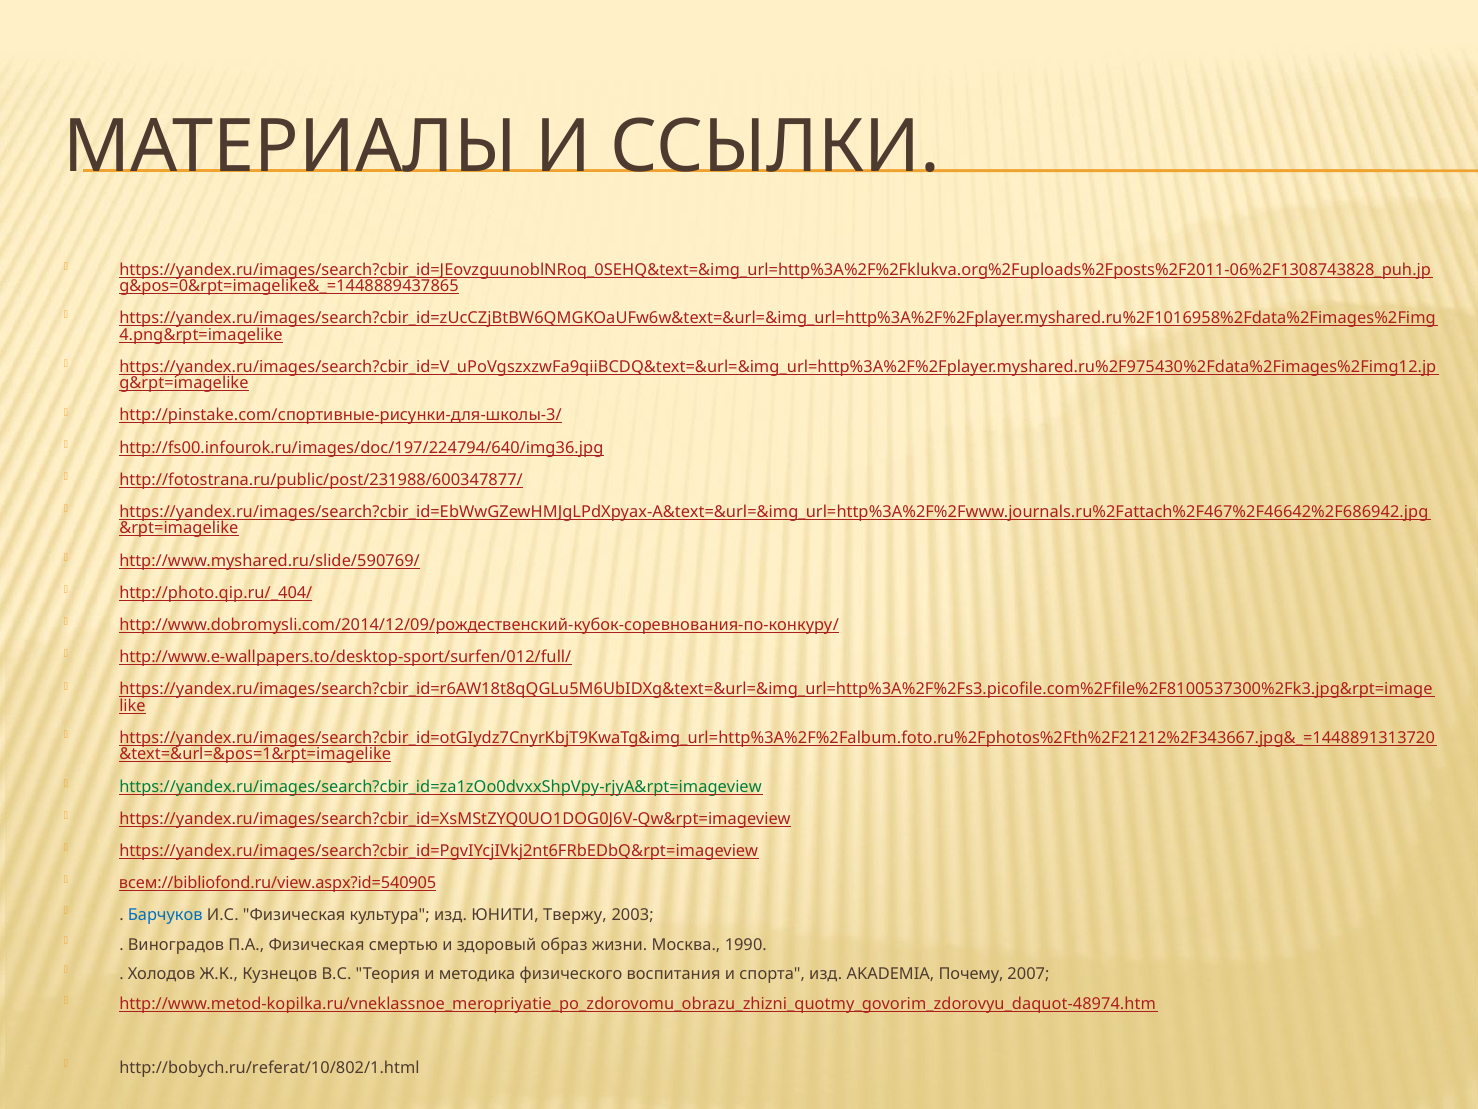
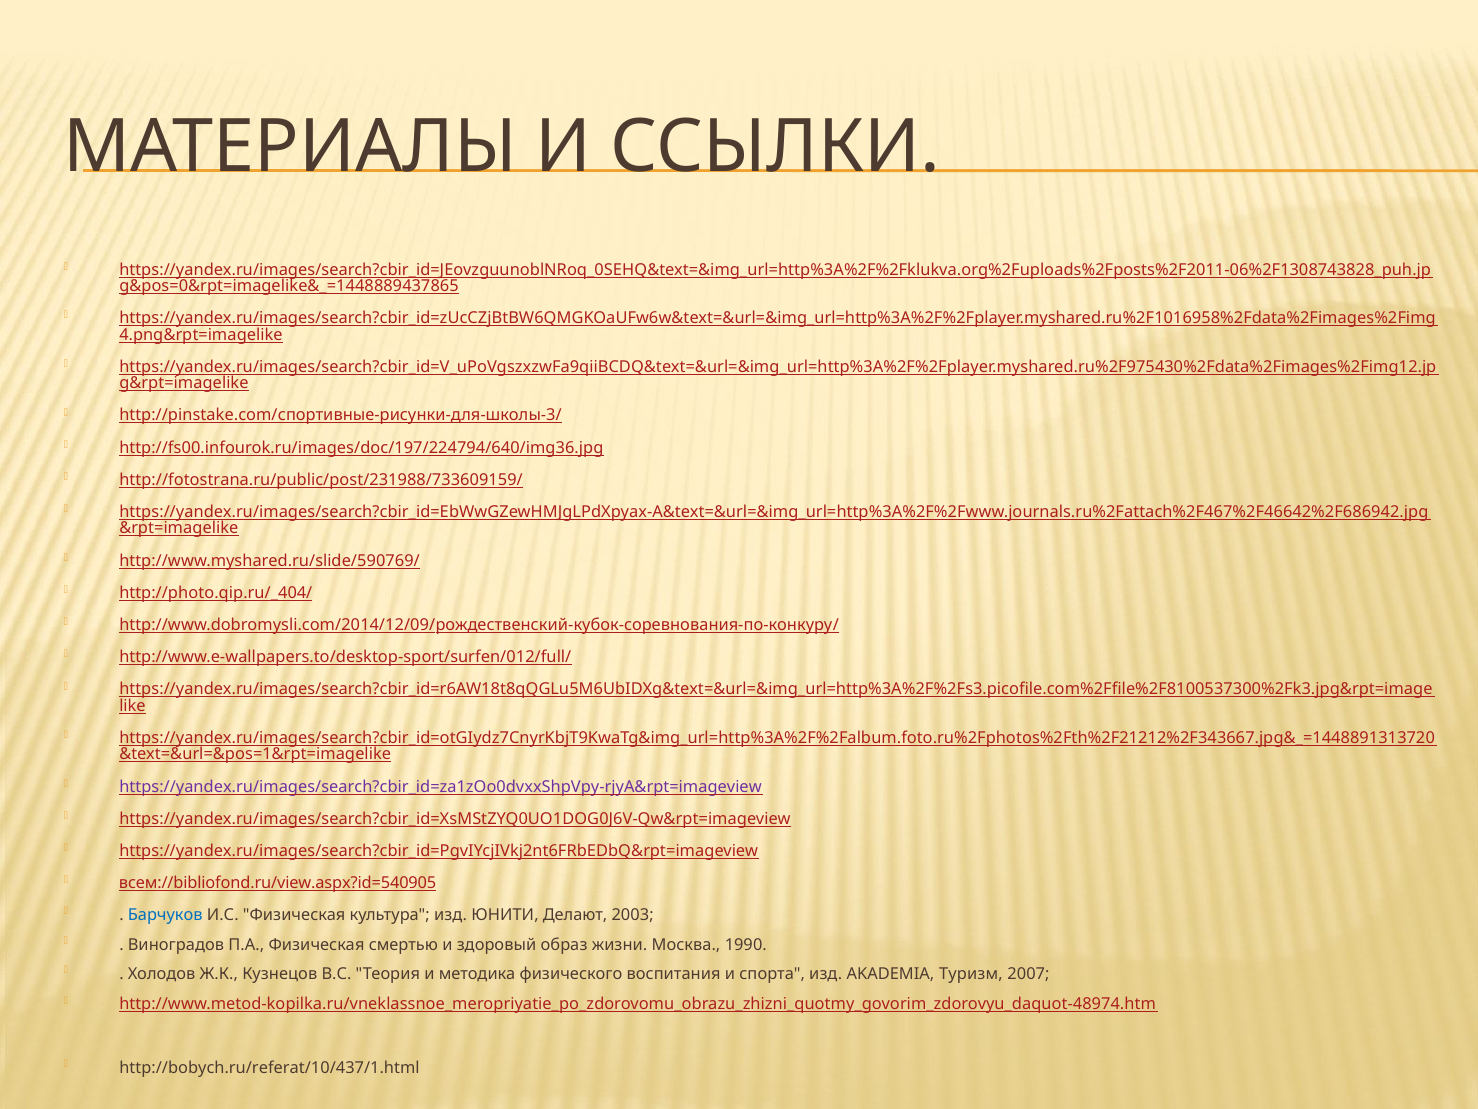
http://fotostrana.ru/public/post/231988/600347877/: http://fotostrana.ru/public/post/231988/600347877/ -> http://fotostrana.ru/public/post/231988/733609159/
https://yandex.ru/images/search?cbir_id=za1zOo0dvxxShpVpy-rjyA&rpt=imageview colour: green -> purple
Твержу: Твержу -> Делают
Почему: Почему -> Туризм
http://bobych.ru/referat/10/802/1.html: http://bobych.ru/referat/10/802/1.html -> http://bobych.ru/referat/10/437/1.html
